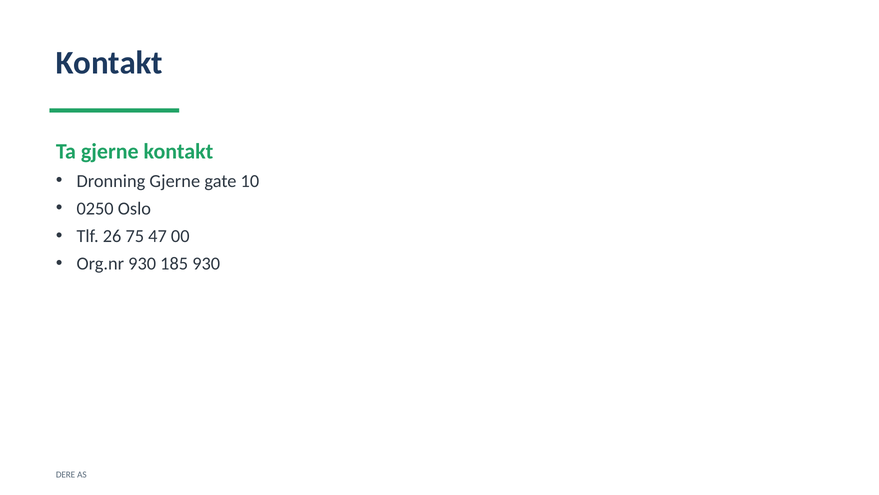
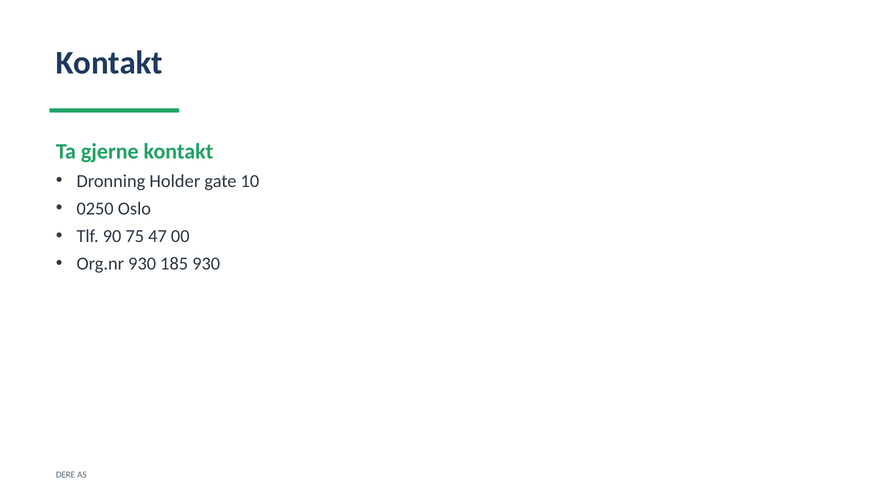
Dronning Gjerne: Gjerne -> Holder
26: 26 -> 90
